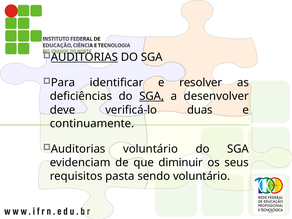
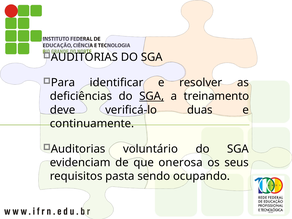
AUDITORIAS at (84, 57) underline: present -> none
desenvolver: desenvolver -> treinamento
diminuir: diminuir -> onerosa
sendo voluntário: voluntário -> ocupando
